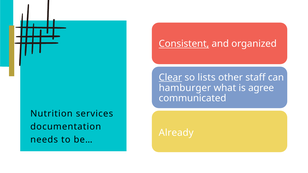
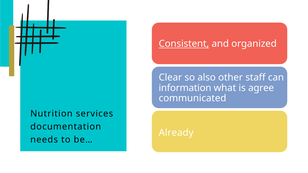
Clear underline: present -> none
lists: lists -> also
hamburger: hamburger -> information
